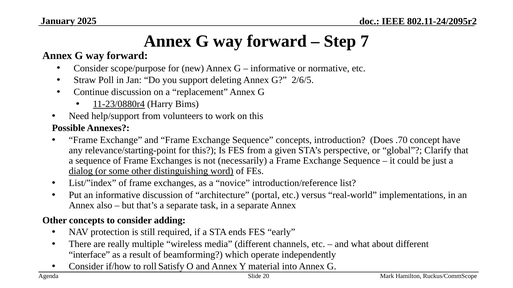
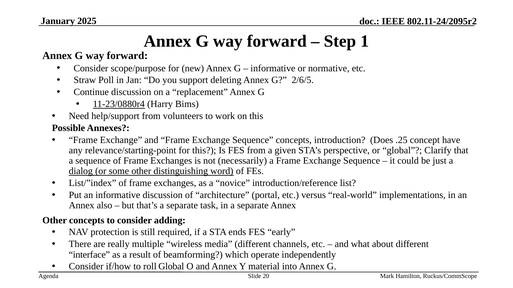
7: 7 -> 1
.70: .70 -> .25
roll Satisfy: Satisfy -> Global
